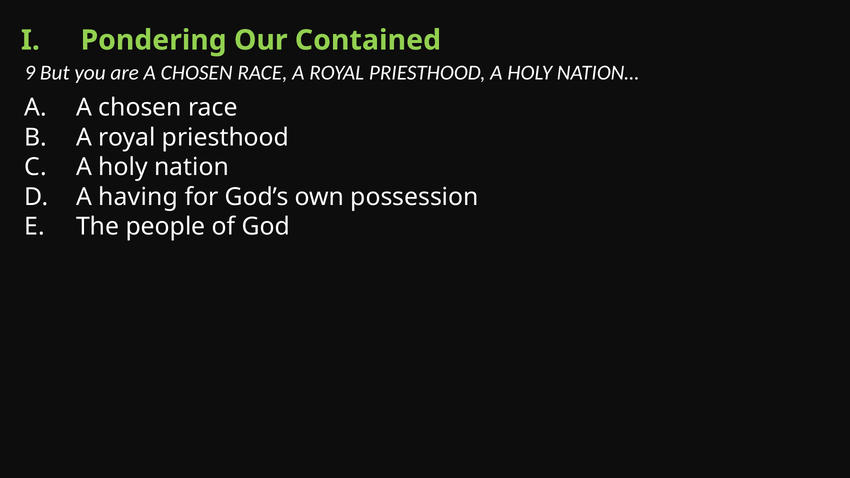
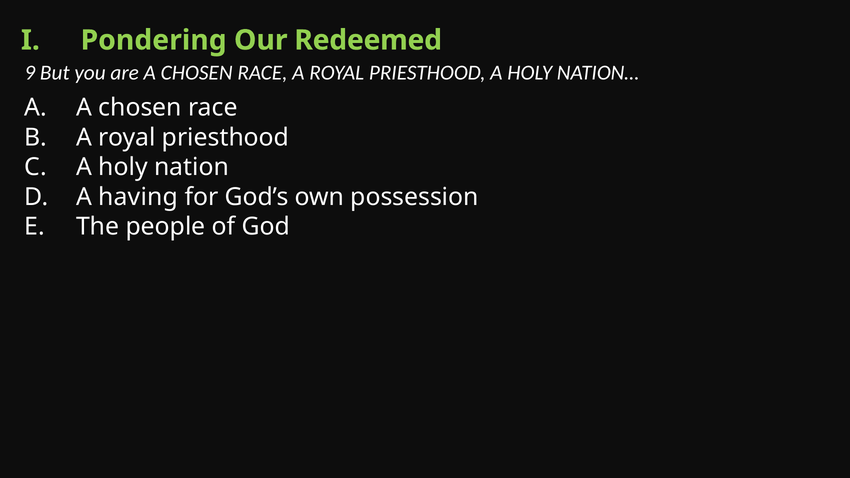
Contained: Contained -> Redeemed
